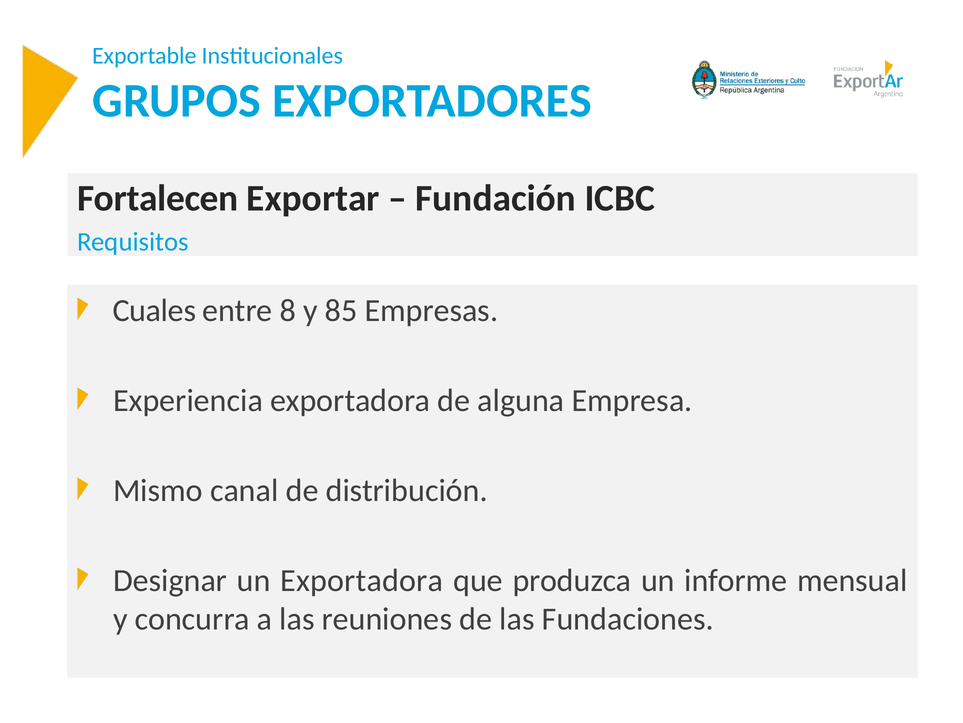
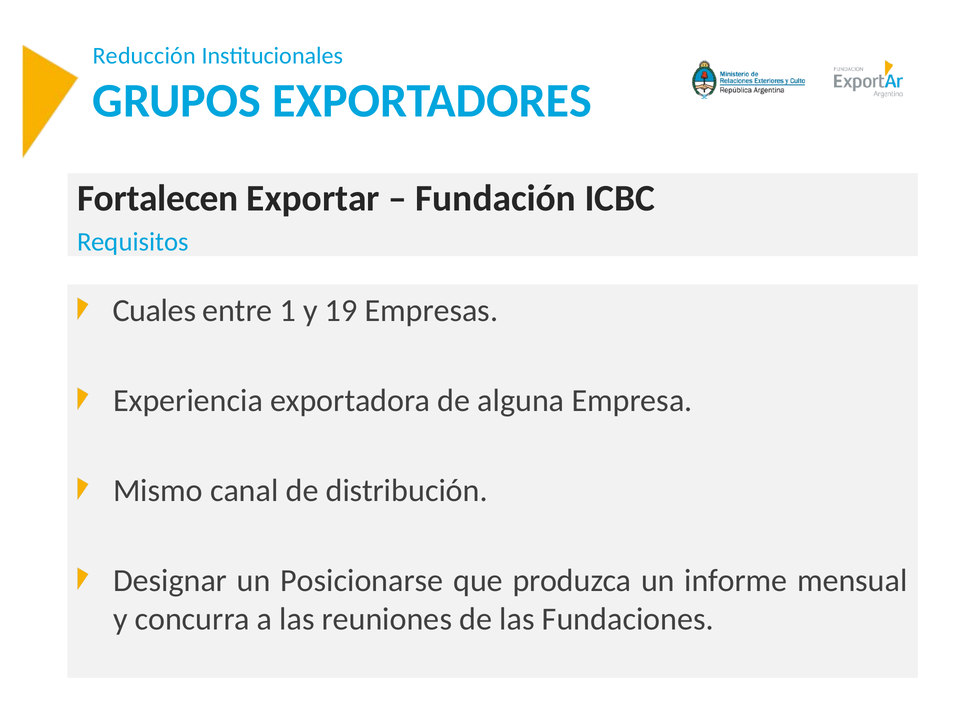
Exportable: Exportable -> Reducción
8: 8 -> 1
85: 85 -> 19
un Exportadora: Exportadora -> Posicionarse
